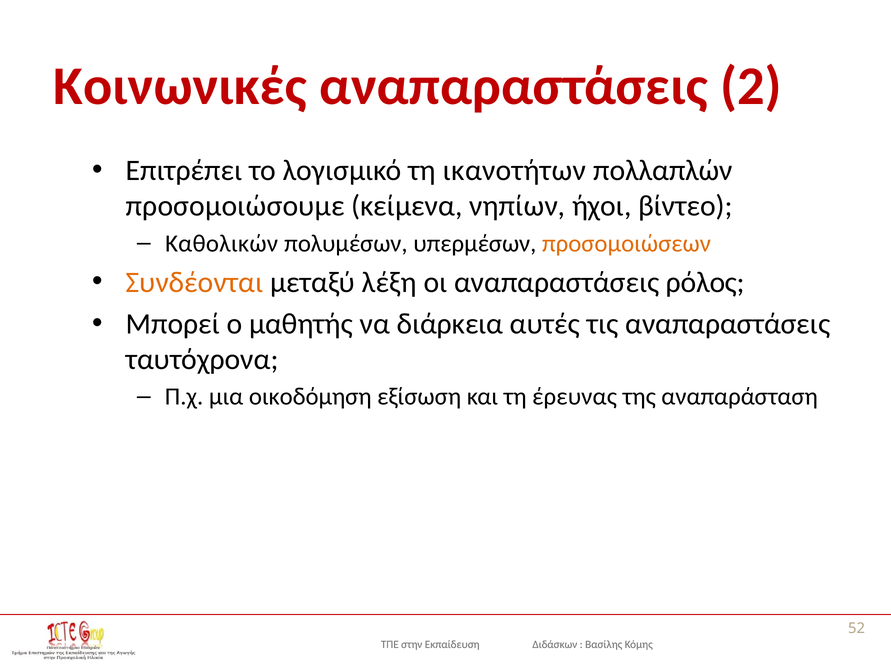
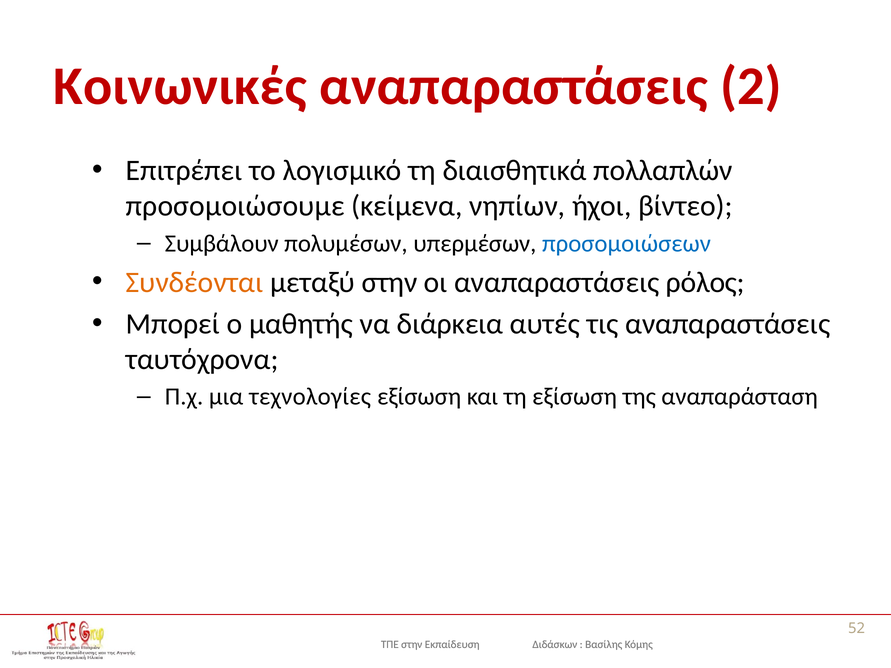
ικανοτήτων: ικανοτήτων -> διαισθητικά
Καθολικών: Καθολικών -> Συμβάλουν
προσομοιώσεων colour: orange -> blue
μεταξύ λέξη: λέξη -> στην
οικοδόμηση: οικοδόμηση -> τεχνολογίες
τη έρευνας: έρευνας -> εξίσωση
